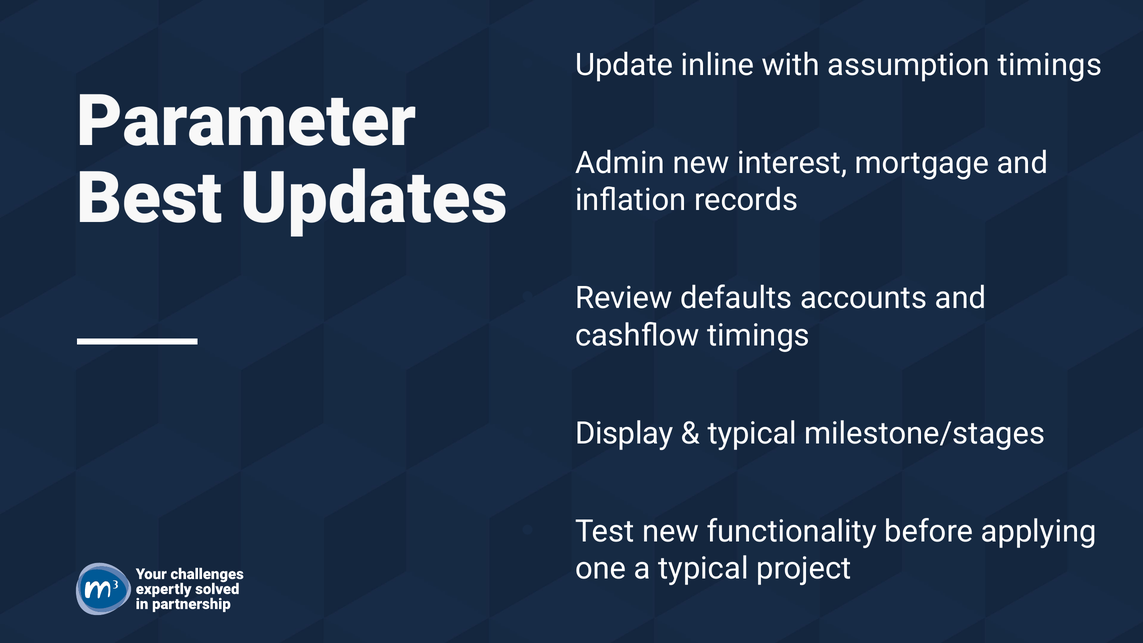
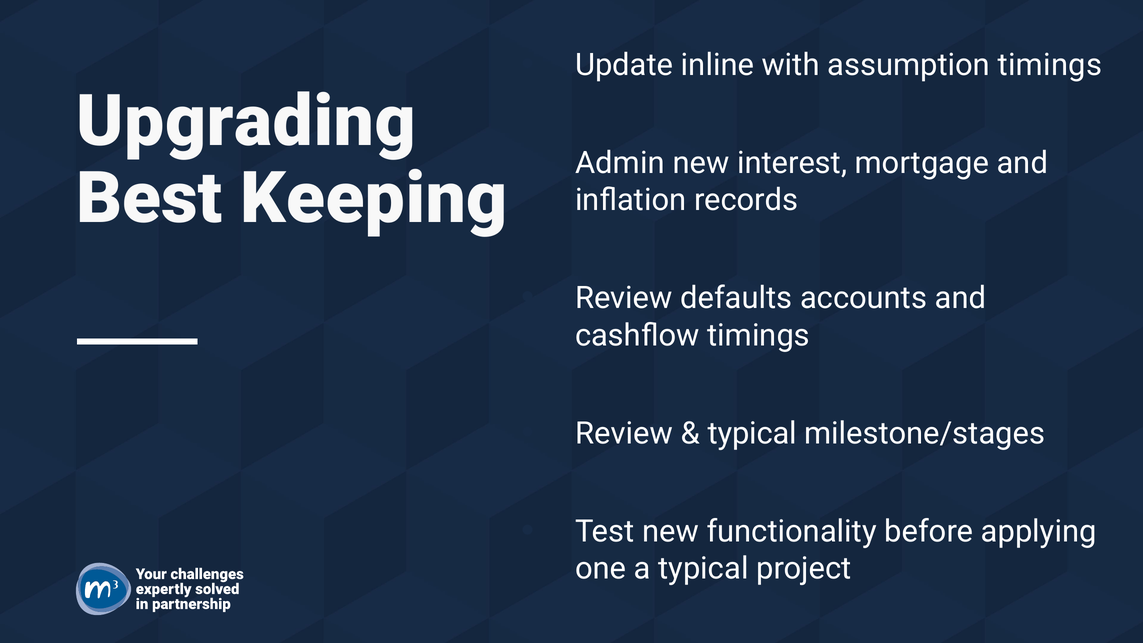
Parameter: Parameter -> Upgrading
Updates: Updates -> Keeping
Display at (624, 433): Display -> Review
